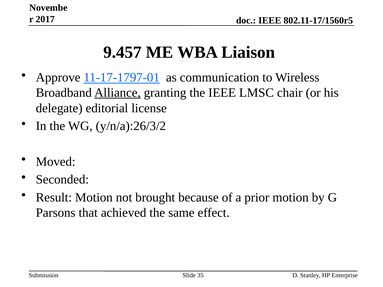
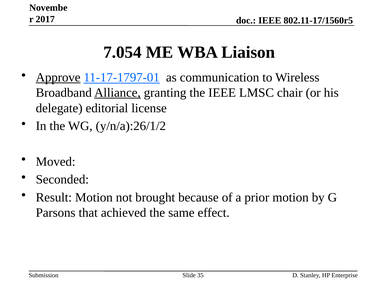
9.457: 9.457 -> 7.054
Approve underline: none -> present
y/n/a):26/3/2: y/n/a):26/3/2 -> y/n/a):26/1/2
